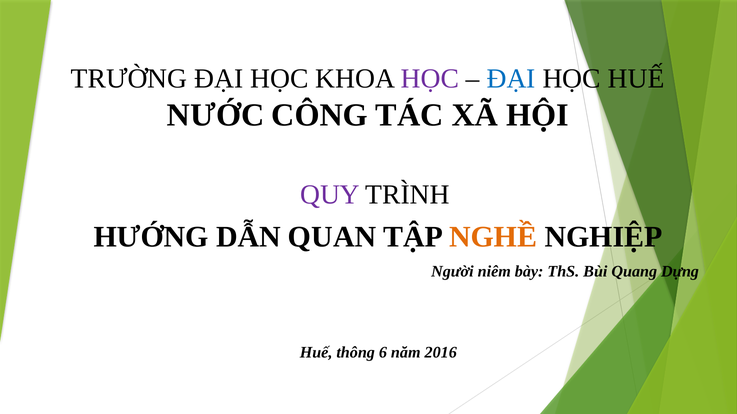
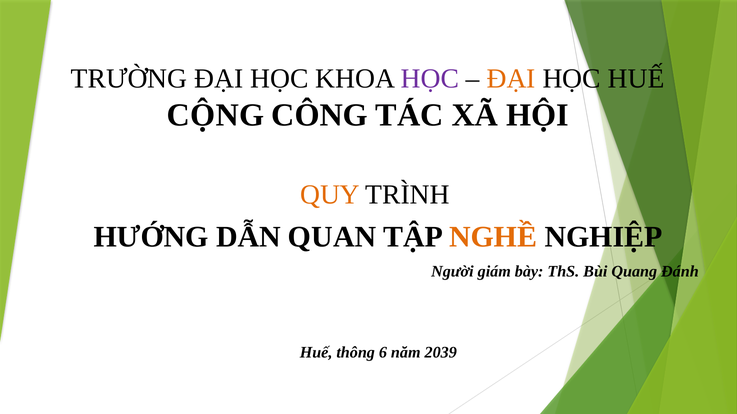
ĐẠI at (511, 79) colour: blue -> orange
NƯỚC: NƯỚC -> CỘNG
QUY colour: purple -> orange
niêm: niêm -> giám
Dựng: Dựng -> Đánh
2016: 2016 -> 2039
